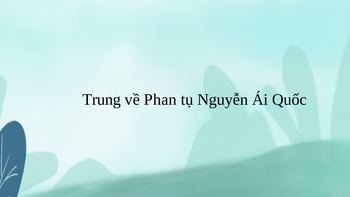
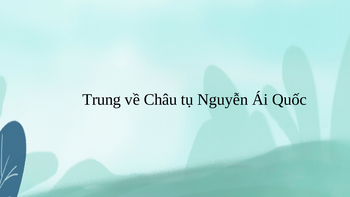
Phan: Phan -> Châu
